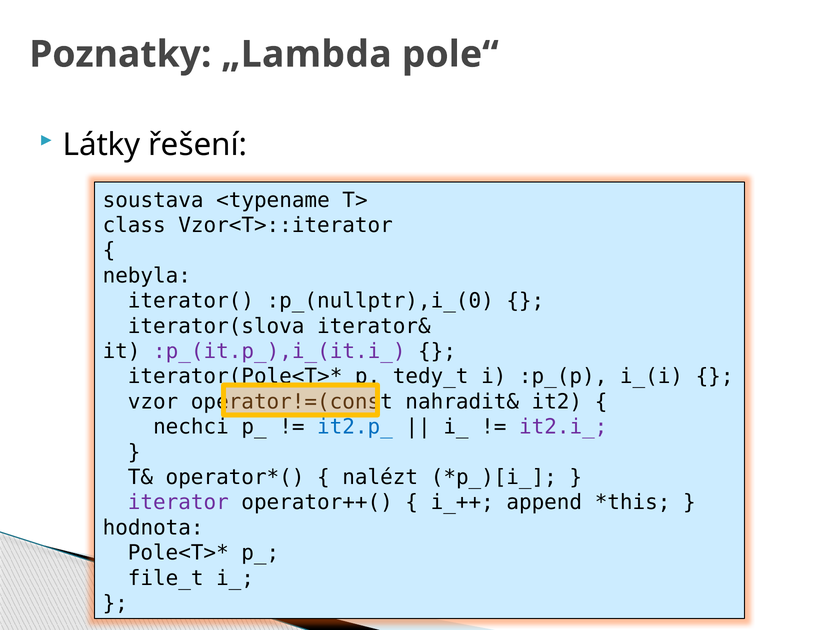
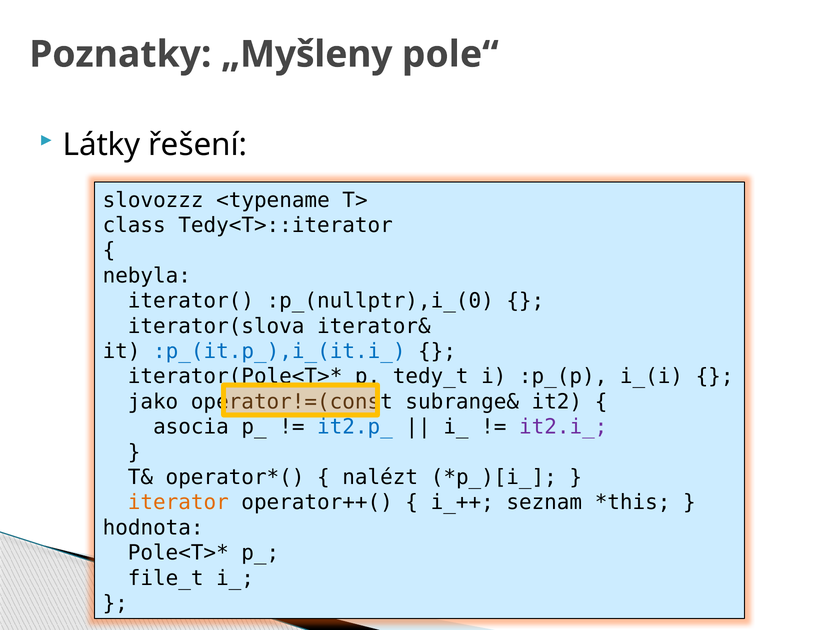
„Lambda: „Lambda -> „Myšleny
soustava: soustava -> slovozzz
Vzor<T>::iterator: Vzor<T>::iterator -> Tedy<T>::iterator
:p_(it.p_),i_(it.i_ colour: purple -> blue
vzor: vzor -> jako
nahradit&: nahradit& -> subrange&
nechci: nechci -> asocia
iterator colour: purple -> orange
append: append -> seznam
